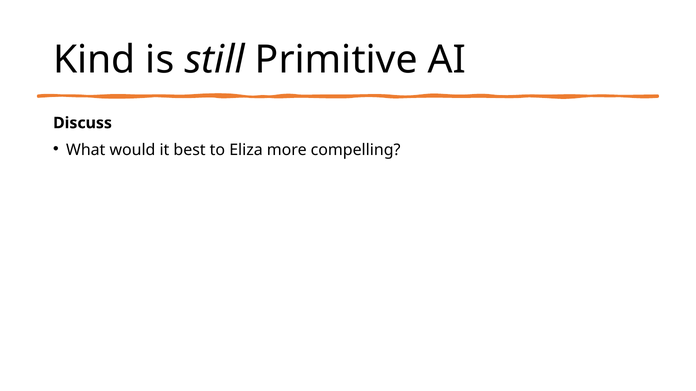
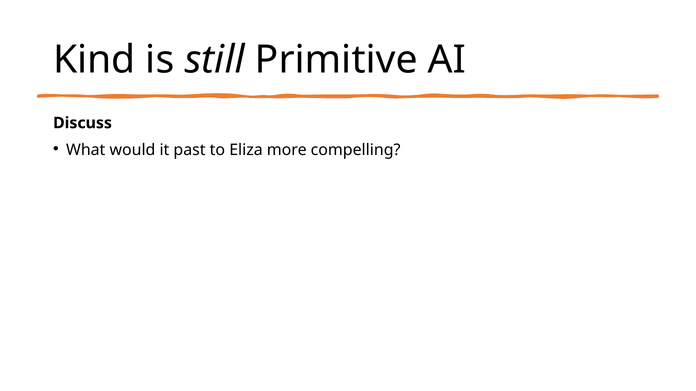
best: best -> past
